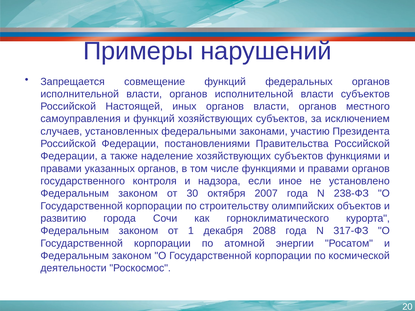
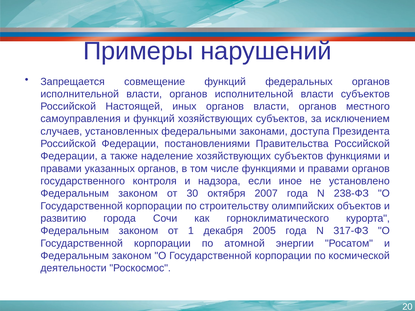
участию: участию -> доступа
2088: 2088 -> 2005
